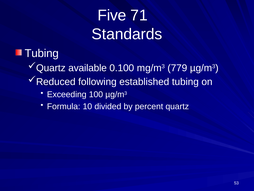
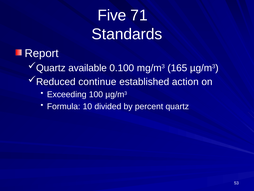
Tubing at (42, 53): Tubing -> Report
779: 779 -> 165
following: following -> continue
established tubing: tubing -> action
